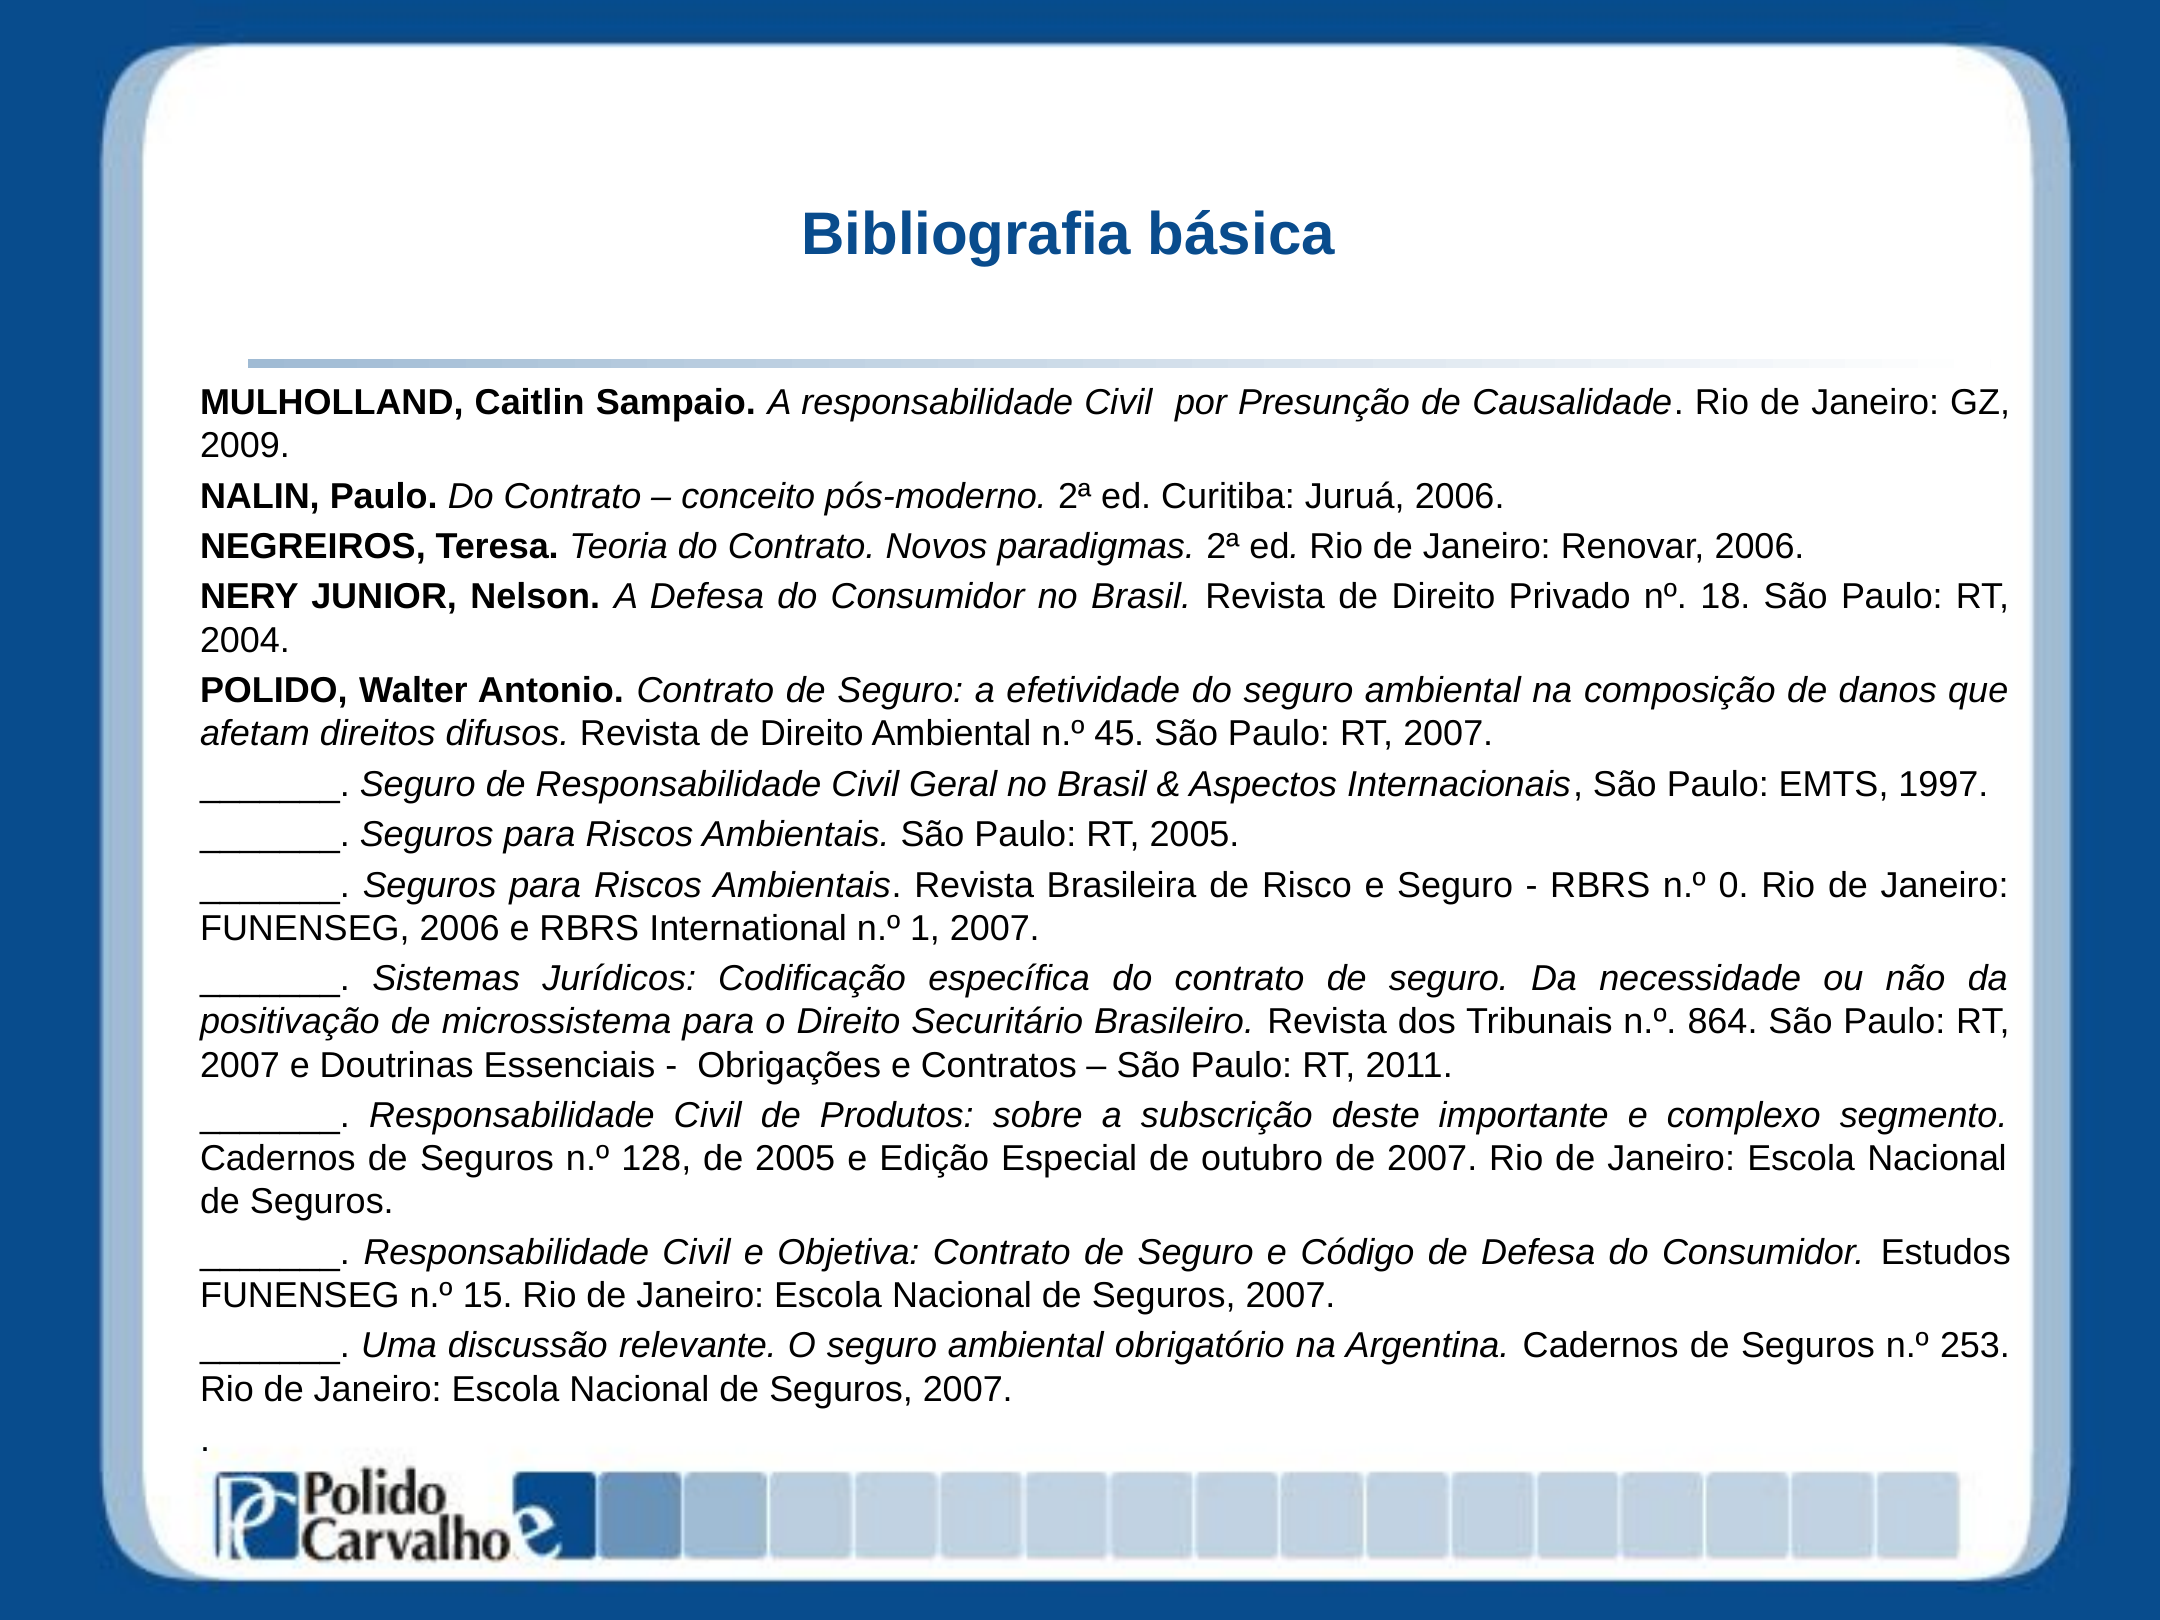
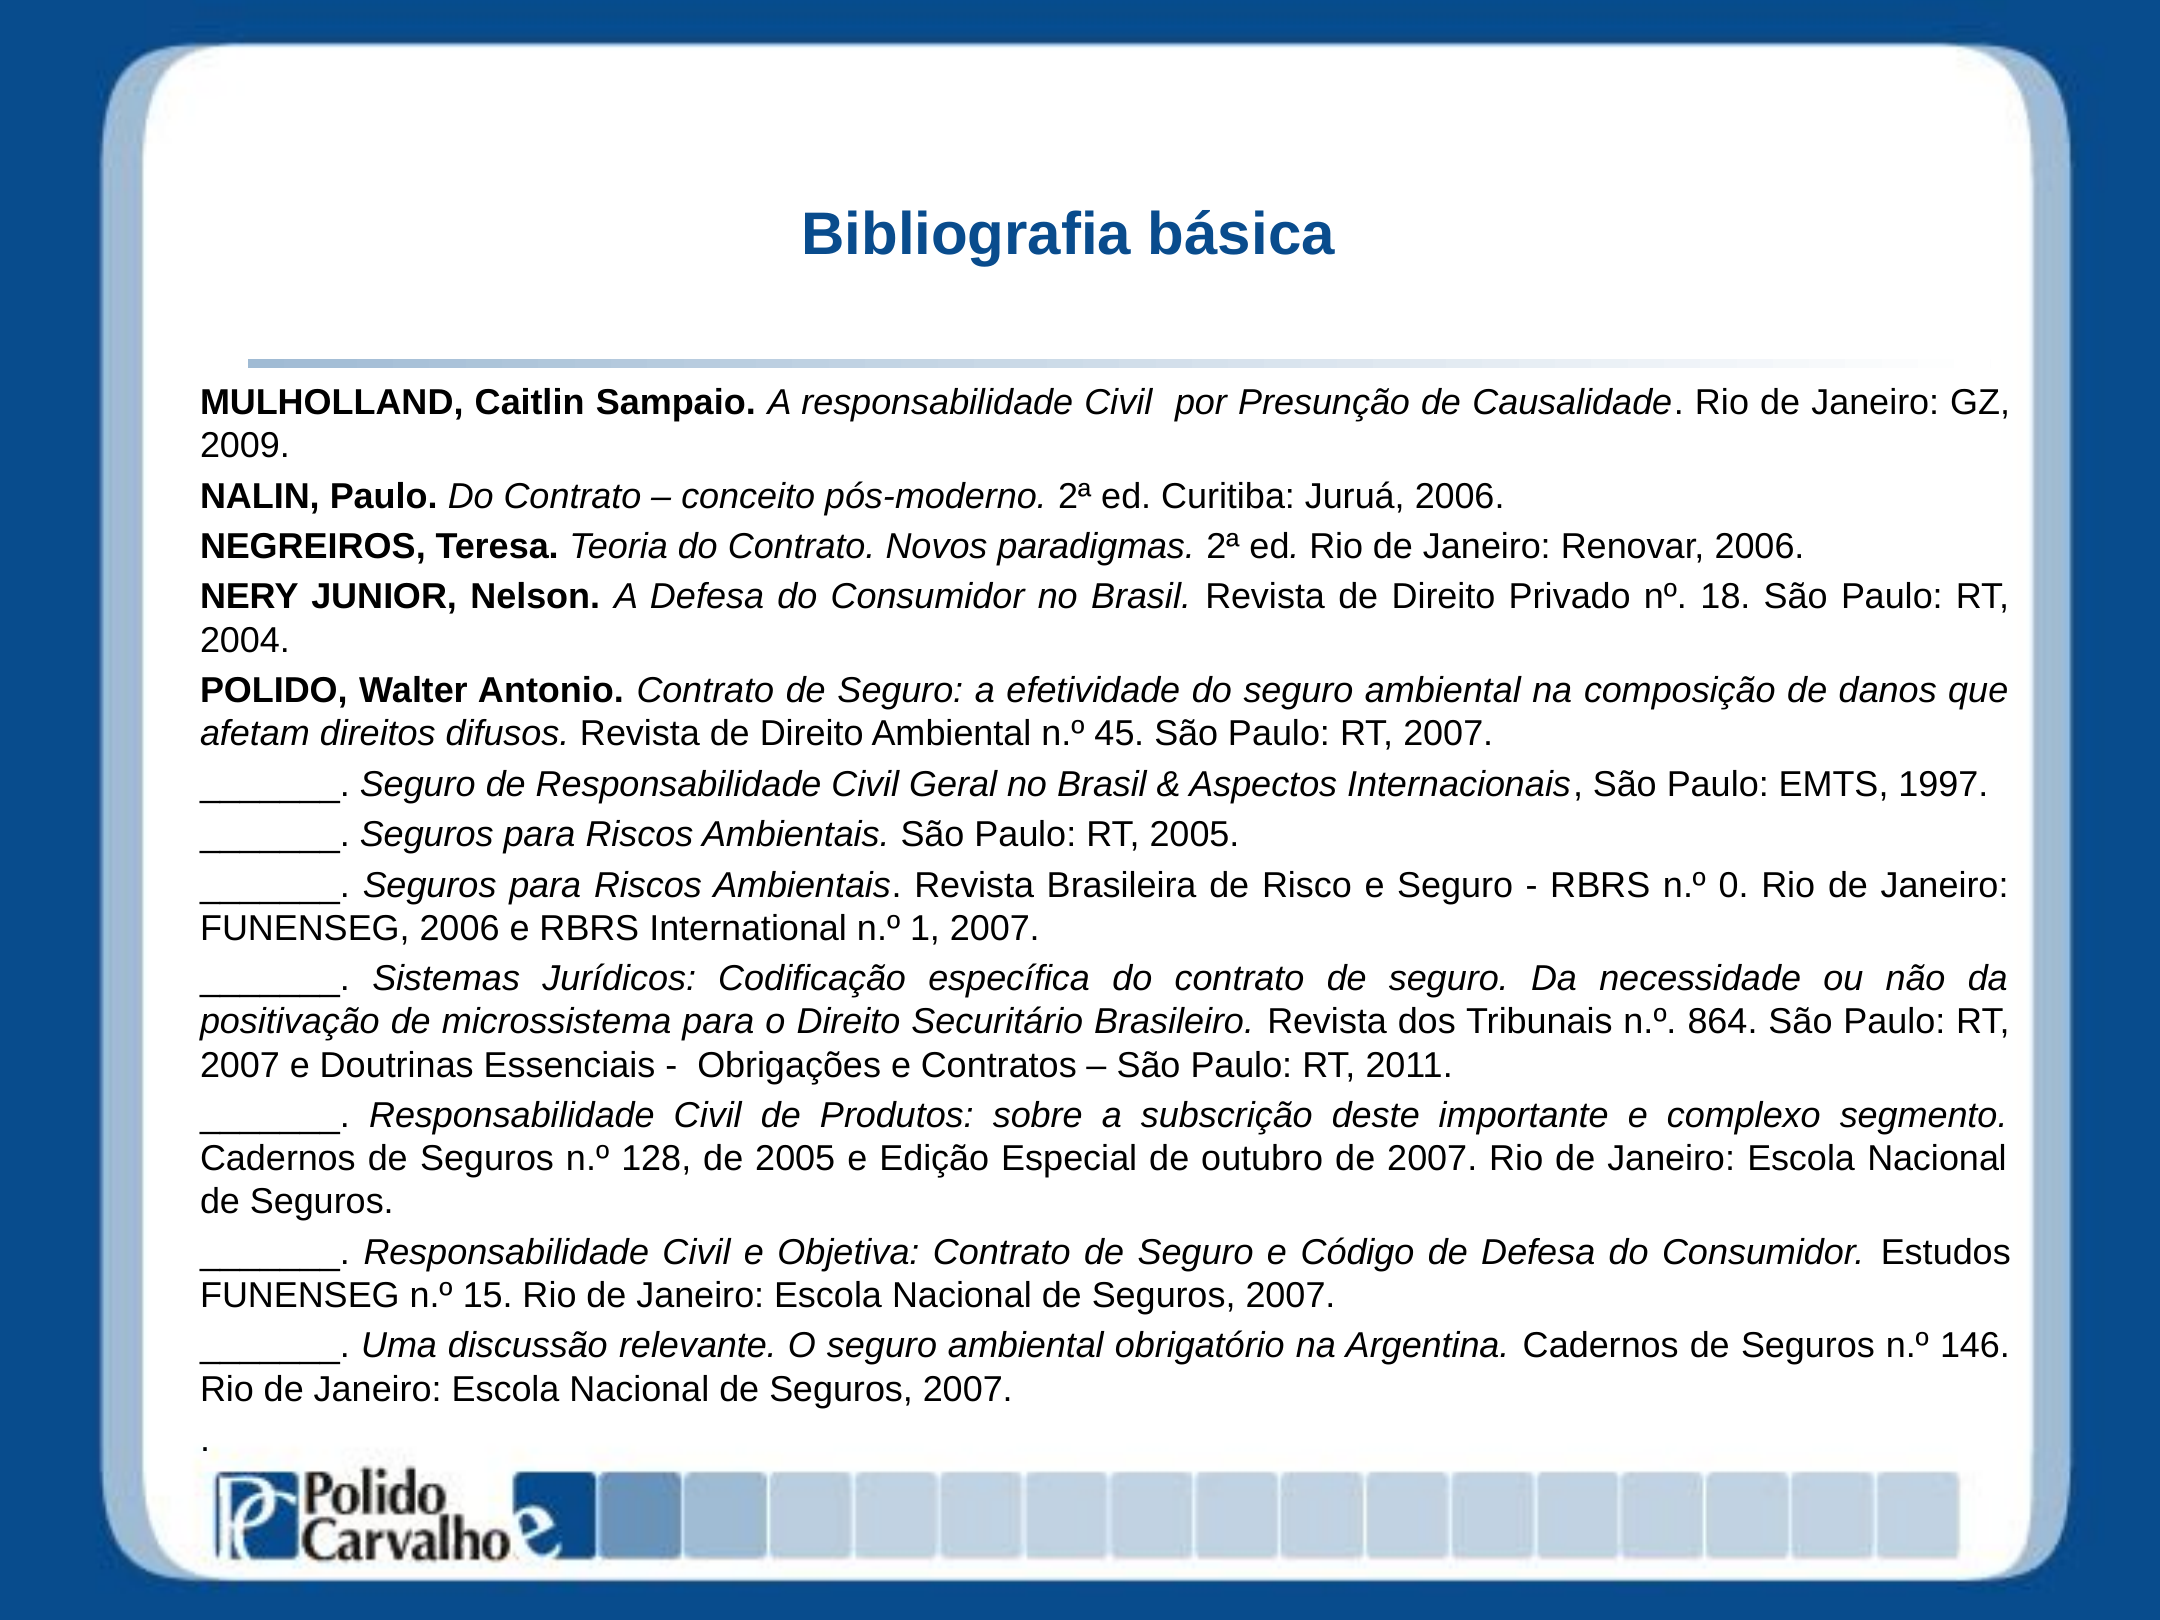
253: 253 -> 146
